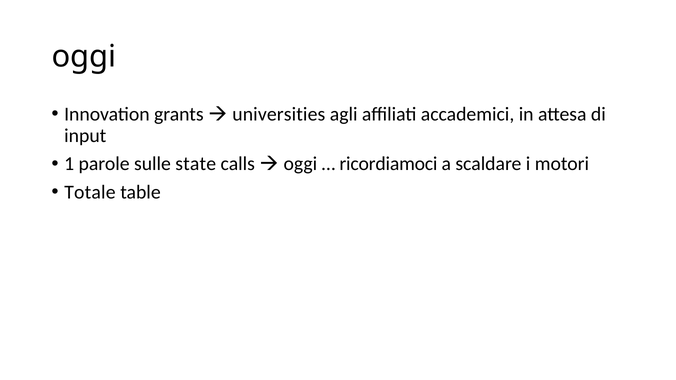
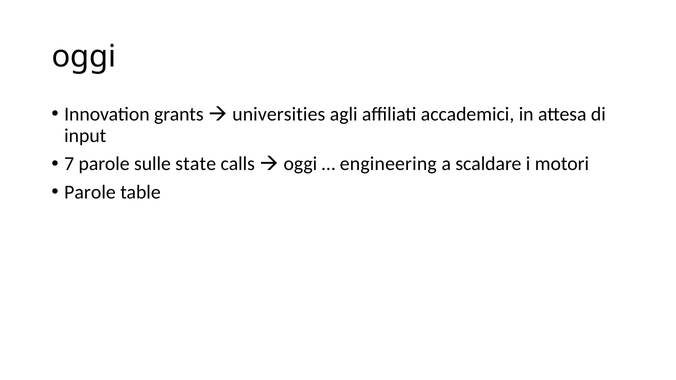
1: 1 -> 7
ricordiamoci: ricordiamoci -> engineering
Totale at (90, 192): Totale -> Parole
